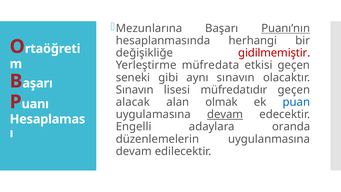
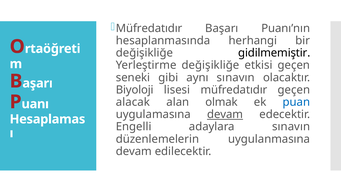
Mezunlarına at (149, 28): Mezunlarına -> Müfredatıdır
Puanı’nın underline: present -> none
gidilmemiştir colour: red -> black
Yerleştirme müfredata: müfredata -> değişikliğe
Sınavın at (135, 90): Sınavın -> Biyoloji
adaylara oranda: oranda -> sınavın
